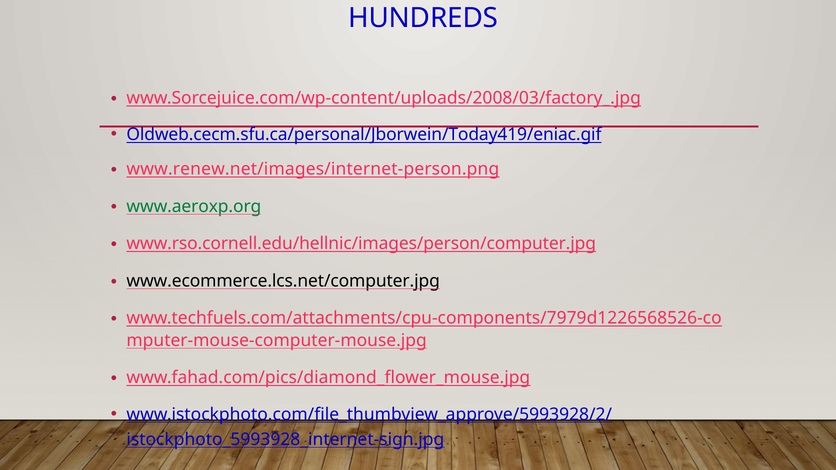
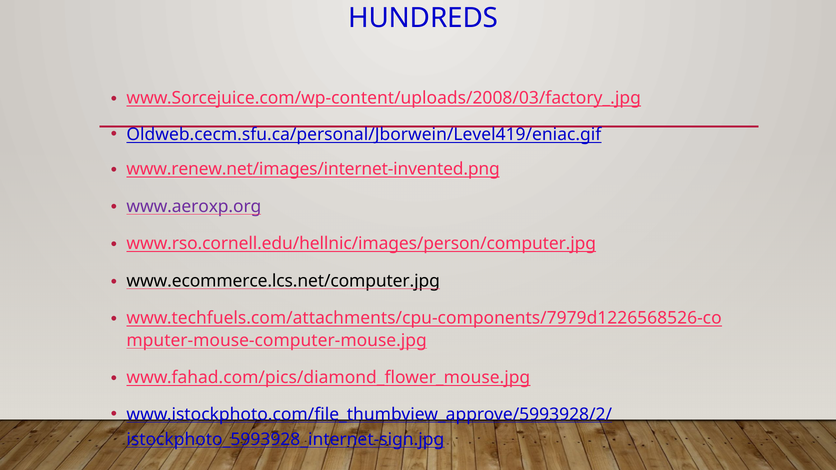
Oldweb.cecm.sfu.ca/personal/Jborwein/Today419/eniac.gif: Oldweb.cecm.sfu.ca/personal/Jborwein/Today419/eniac.gif -> Oldweb.cecm.sfu.ca/personal/Jborwein/Level419/eniac.gif
www.renew.net/images/internet-person.png: www.renew.net/images/internet-person.png -> www.renew.net/images/internet-invented.png
www.aeroxp.org colour: green -> purple
